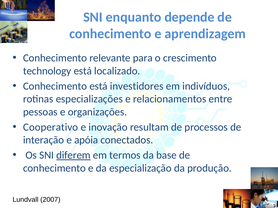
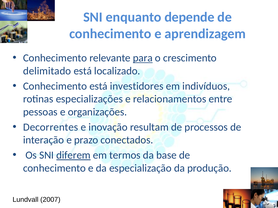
para underline: none -> present
technology: technology -> delimitado
Cooperativo: Cooperativo -> Decorrentes
apóia: apóia -> prazo
